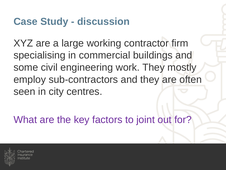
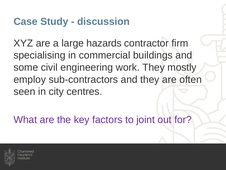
working: working -> hazards
